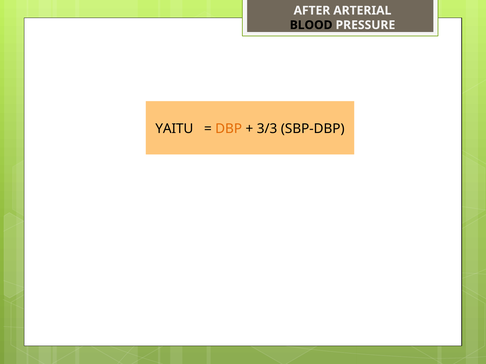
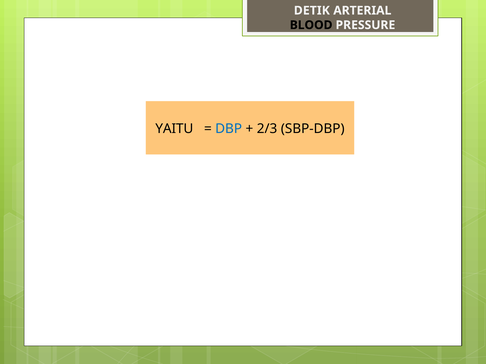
AFTER: AFTER -> DETIK
DBP colour: orange -> blue
3/3: 3/3 -> 2/3
